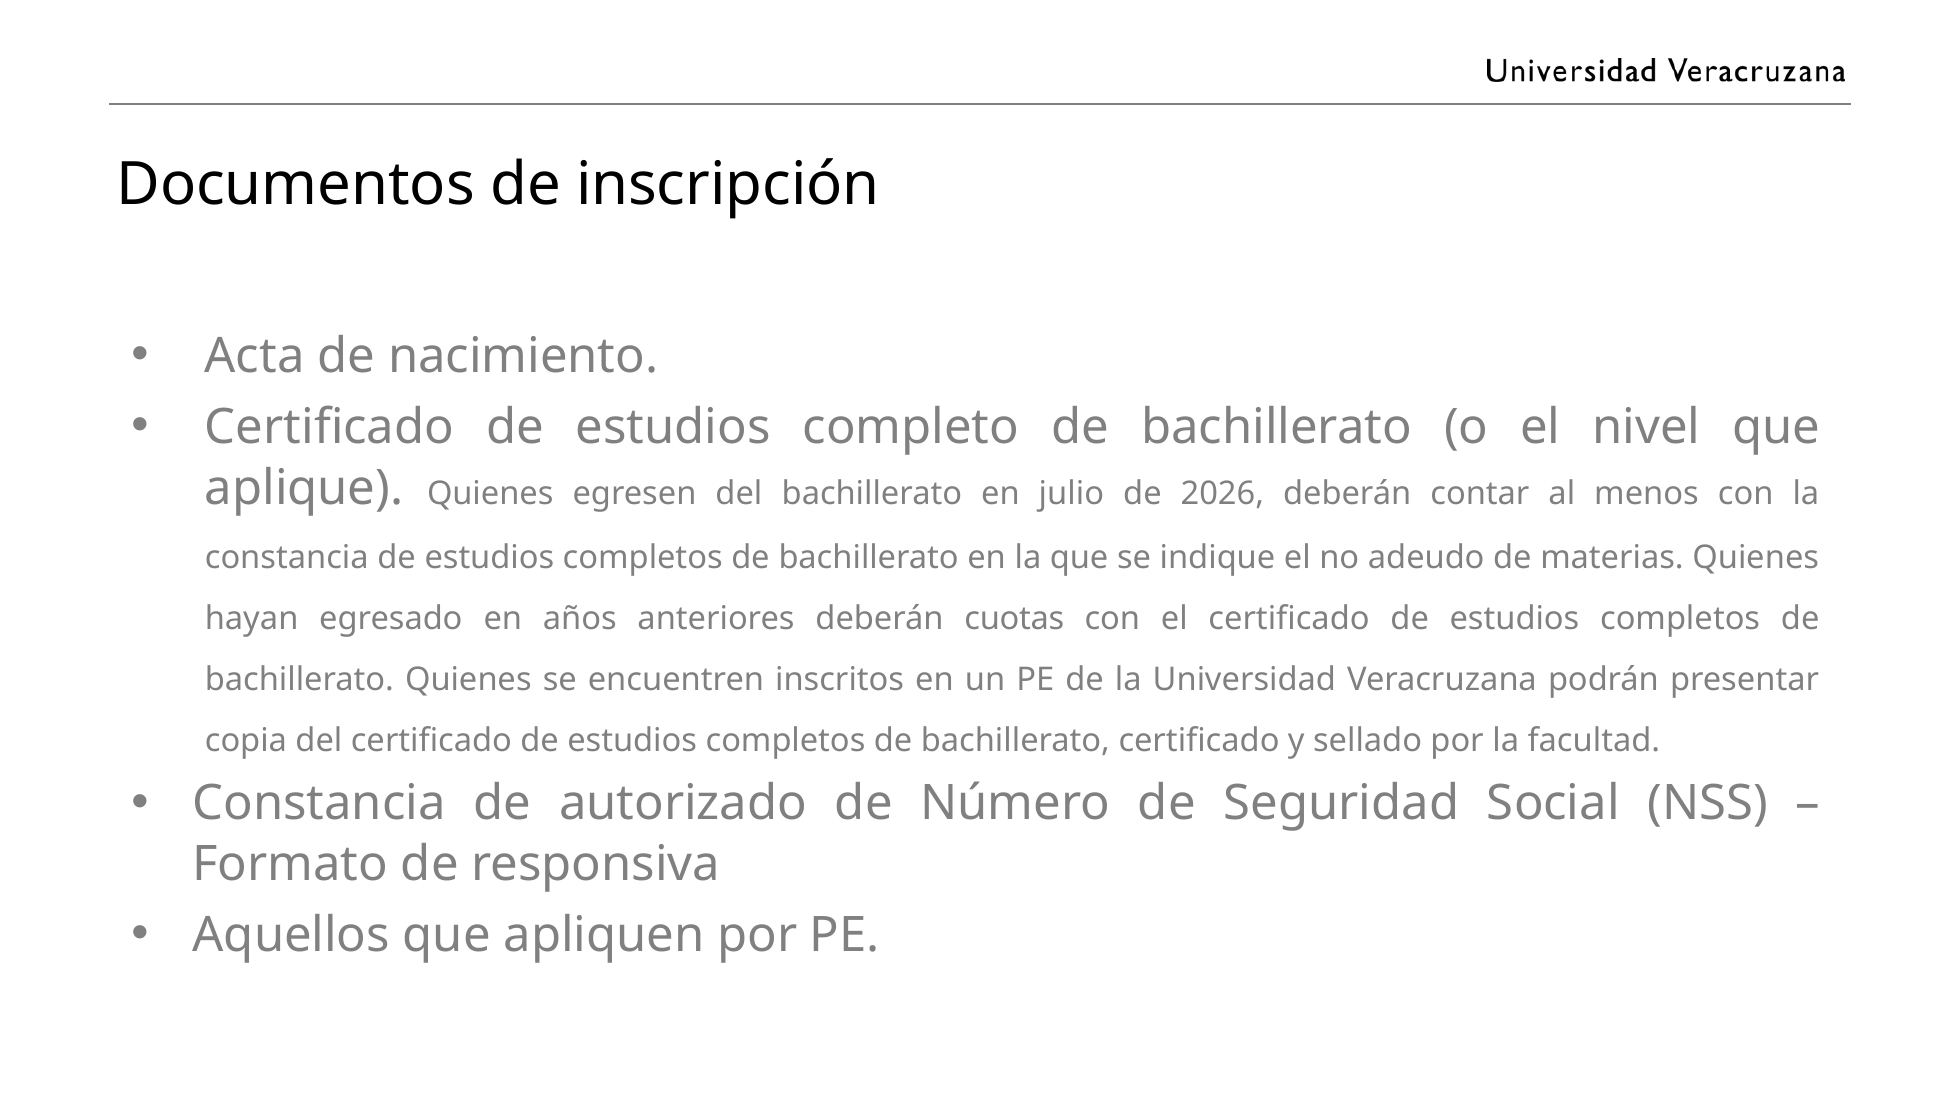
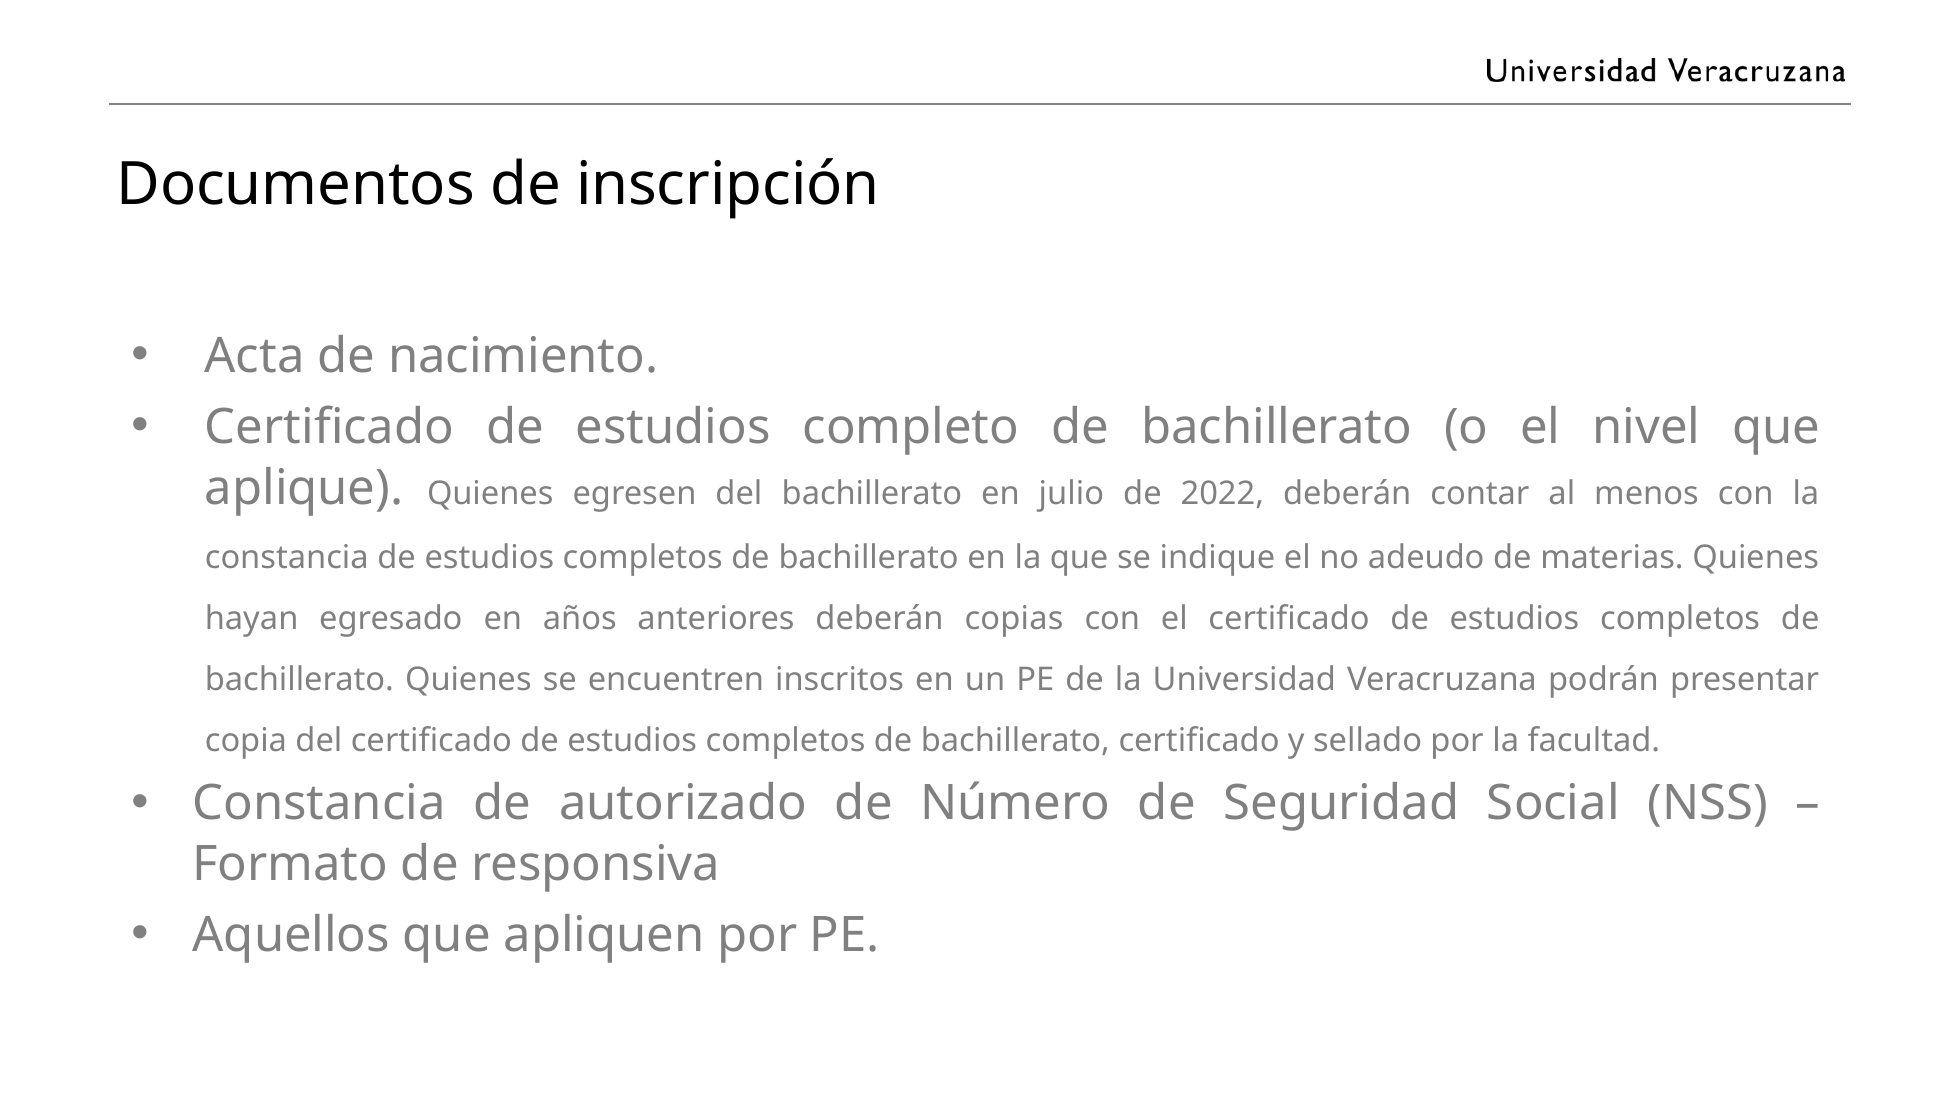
2026: 2026 -> 2022
cuotas: cuotas -> copias
